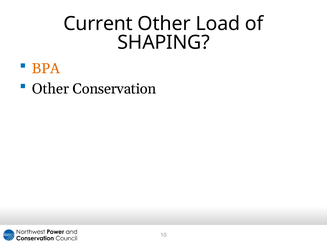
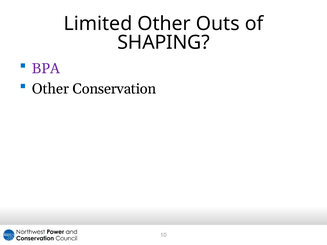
Current: Current -> Limited
Load: Load -> Outs
BPA colour: orange -> purple
